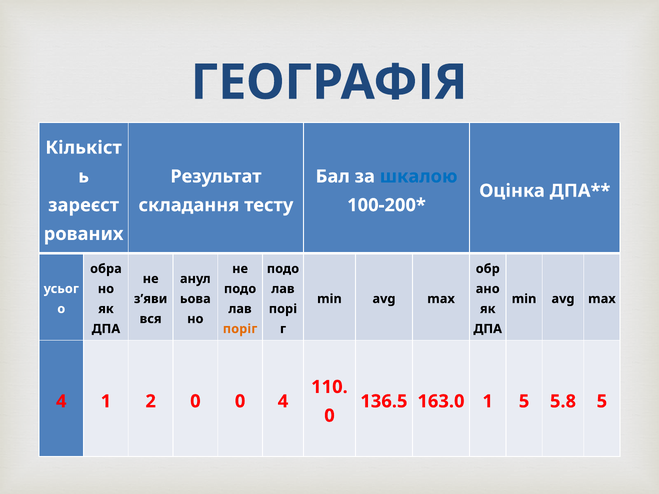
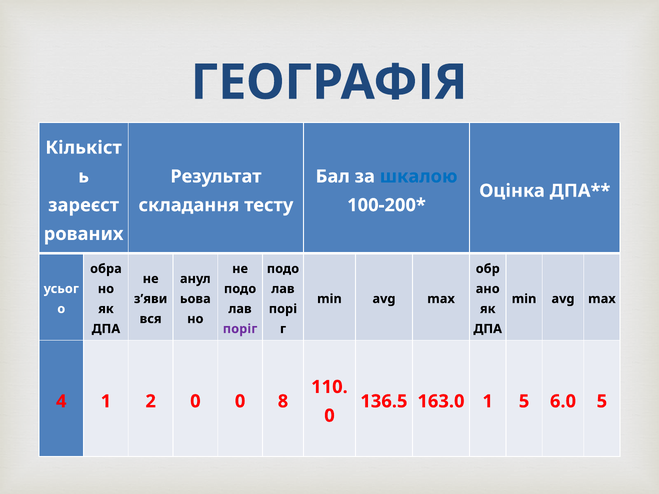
поріг colour: orange -> purple
0 4: 4 -> 8
5.8: 5.8 -> 6.0
